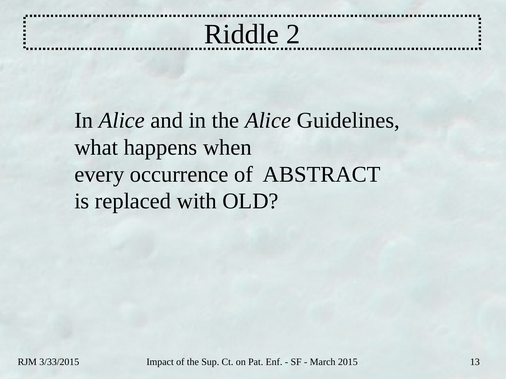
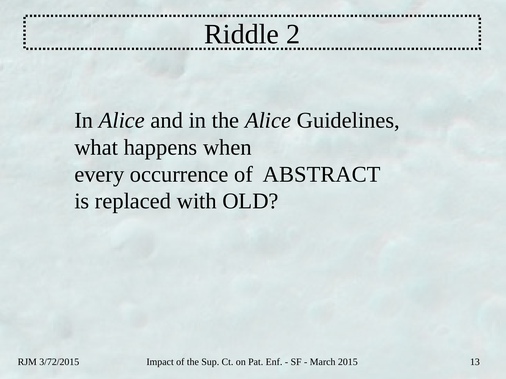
3/33/2015: 3/33/2015 -> 3/72/2015
